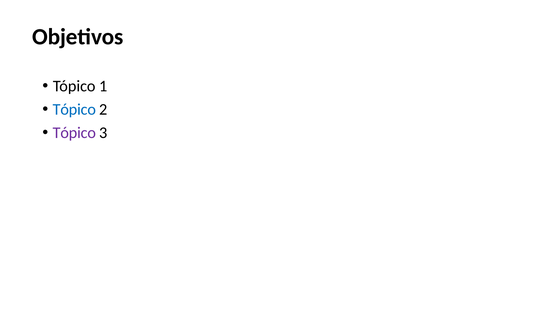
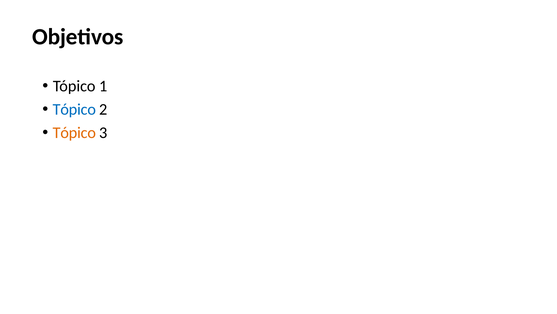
Tópico at (74, 133) colour: purple -> orange
